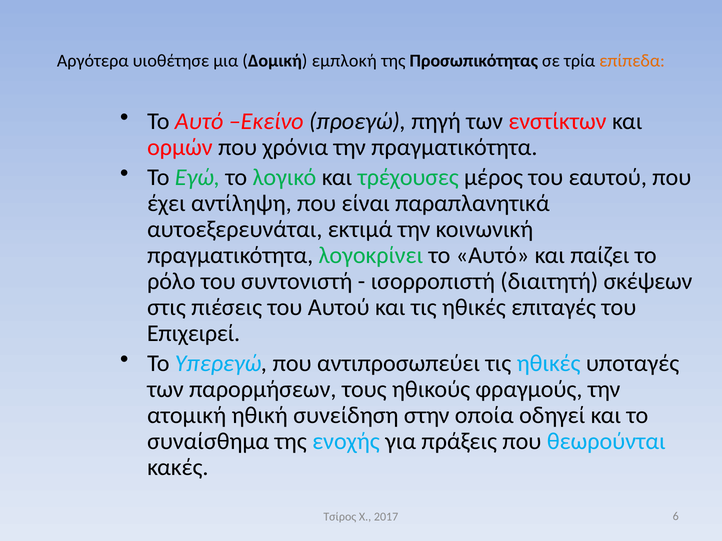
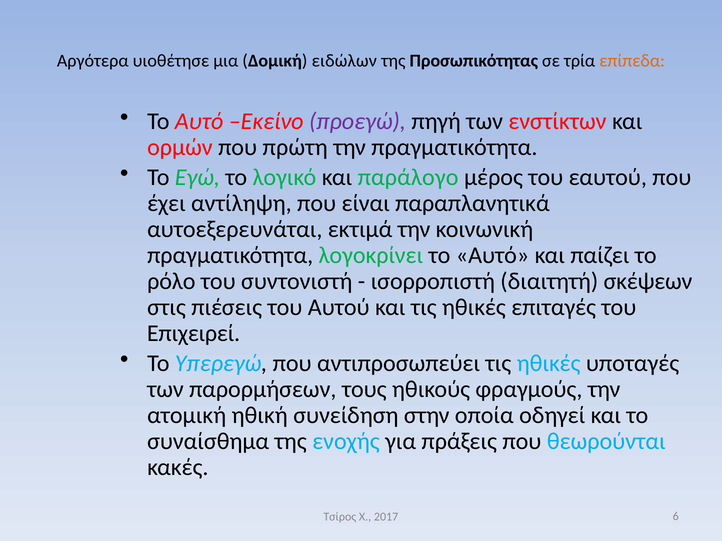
εμπλοκή: εμπλοκή -> ειδώλων
προεγώ colour: black -> purple
χρόνια: χρόνια -> πρώτη
τρέχουσες: τρέχουσες -> παράλογο
